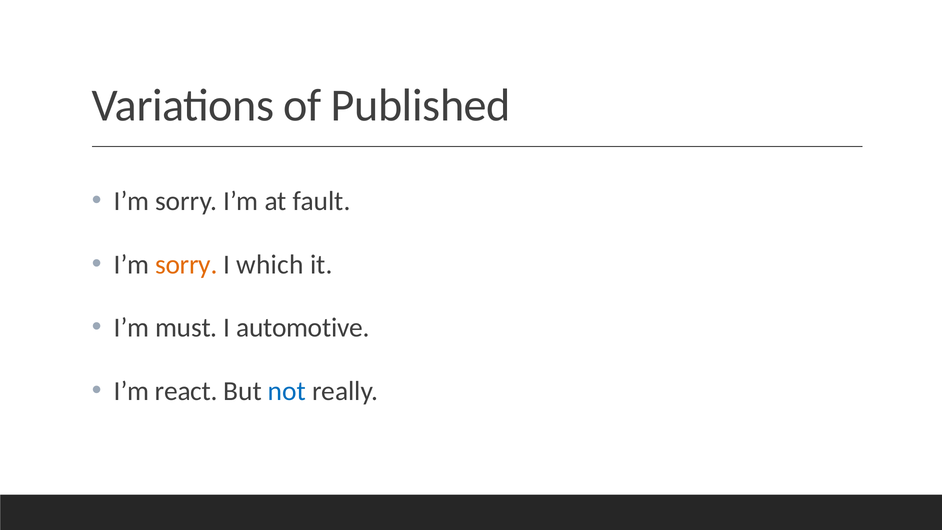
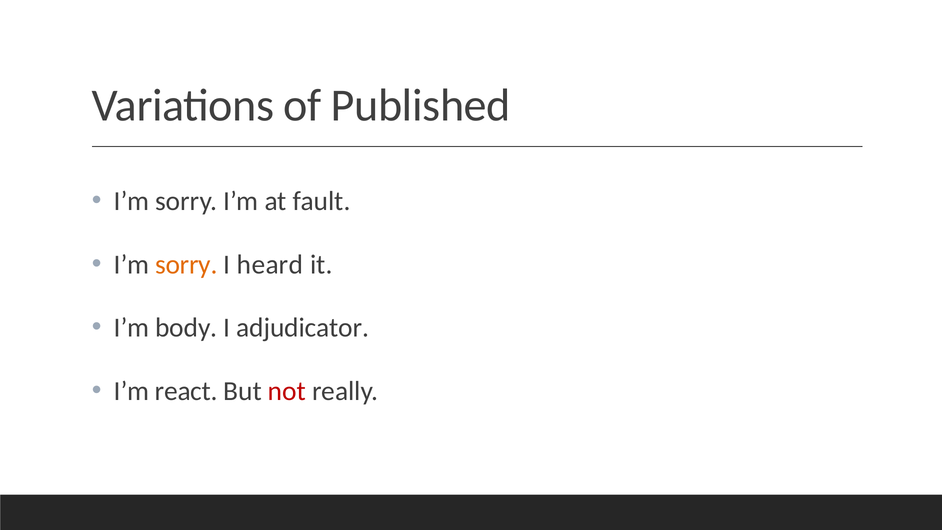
which: which -> heard
must: must -> body
automotive: automotive -> adjudicator
not colour: blue -> red
